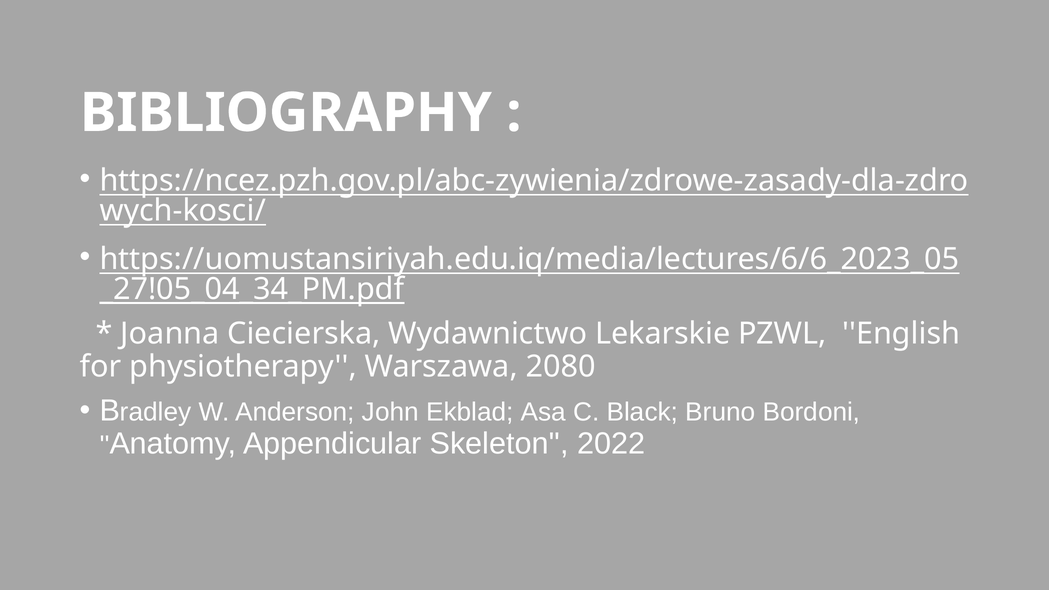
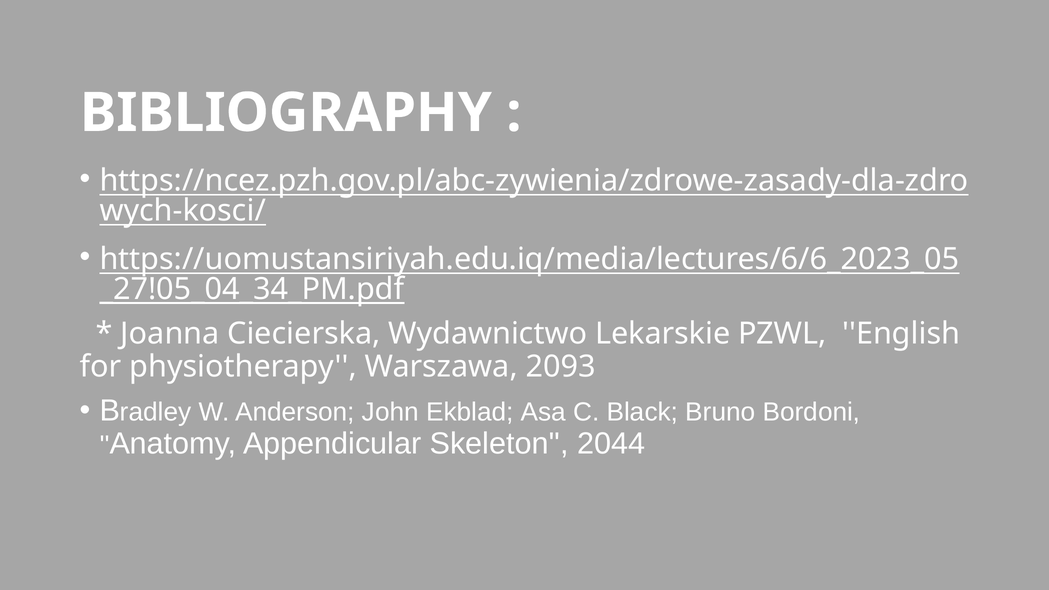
2080: 2080 -> 2093
2022: 2022 -> 2044
